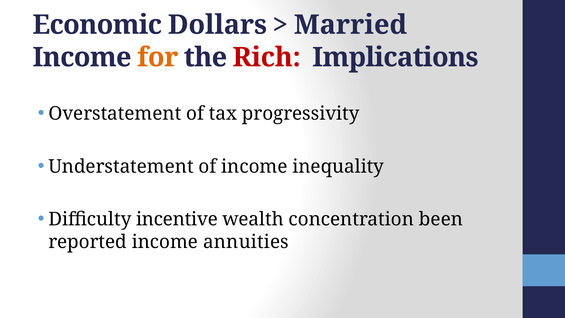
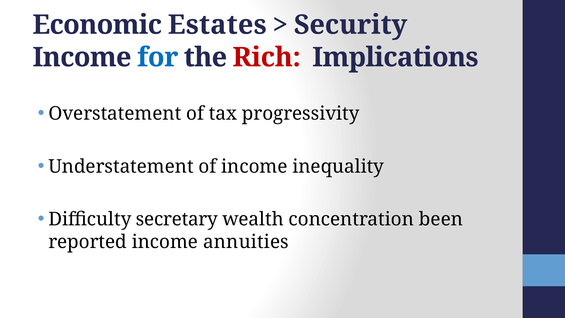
Dollars: Dollars -> Estates
Married: Married -> Security
for colour: orange -> blue
incentive: incentive -> secretary
